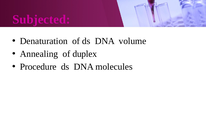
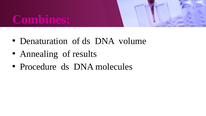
Subjected: Subjected -> Combines
duplex: duplex -> results
